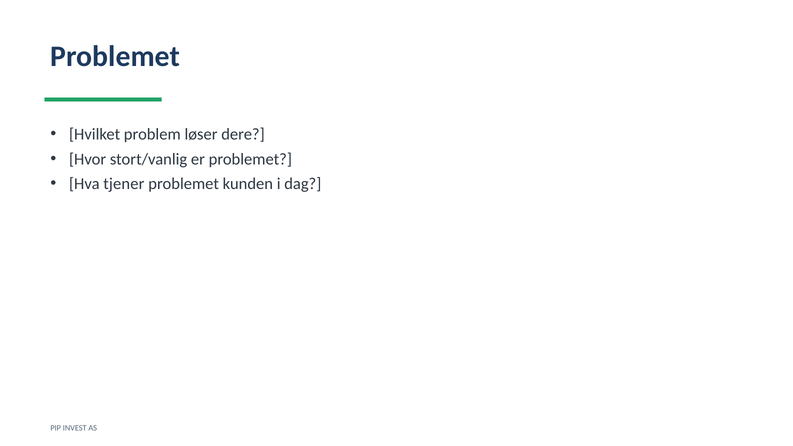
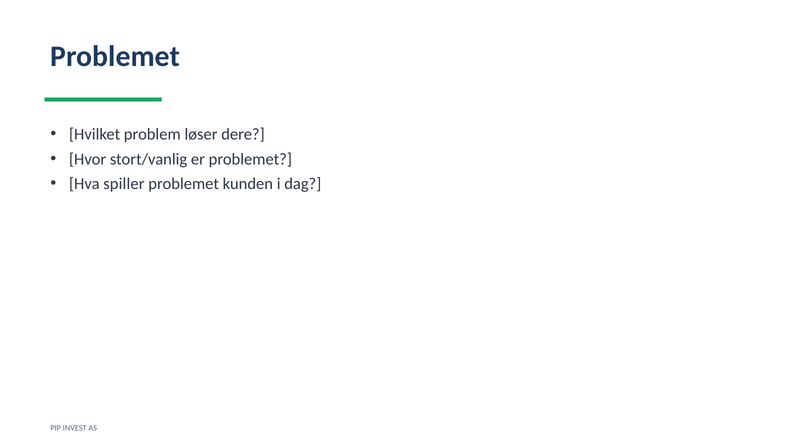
tjener: tjener -> spiller
